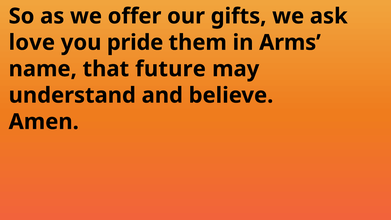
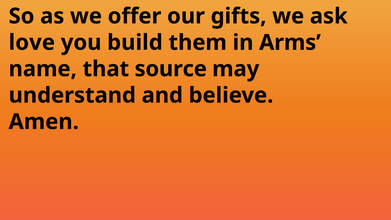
pride: pride -> build
future: future -> source
